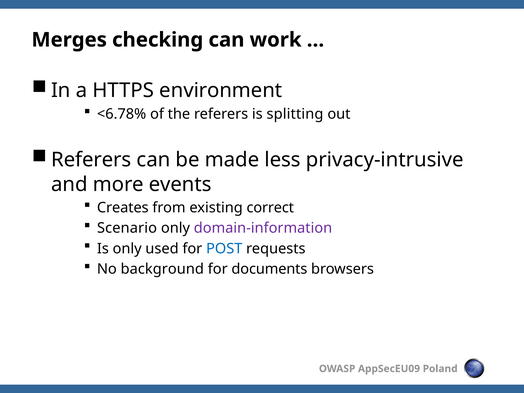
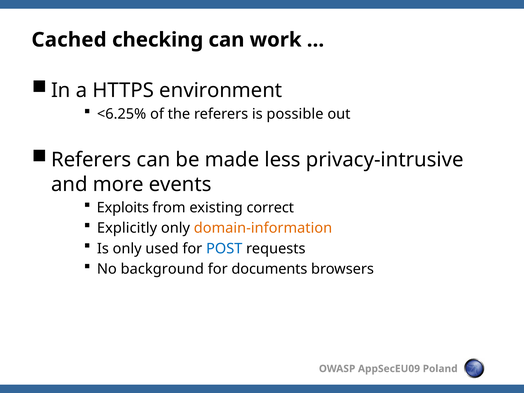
Merges: Merges -> Cached
<6.78%: <6.78% -> <6.25%
splitting: splitting -> possible
Creates: Creates -> Exploits
Scenario: Scenario -> Explicitly
domain-information colour: purple -> orange
